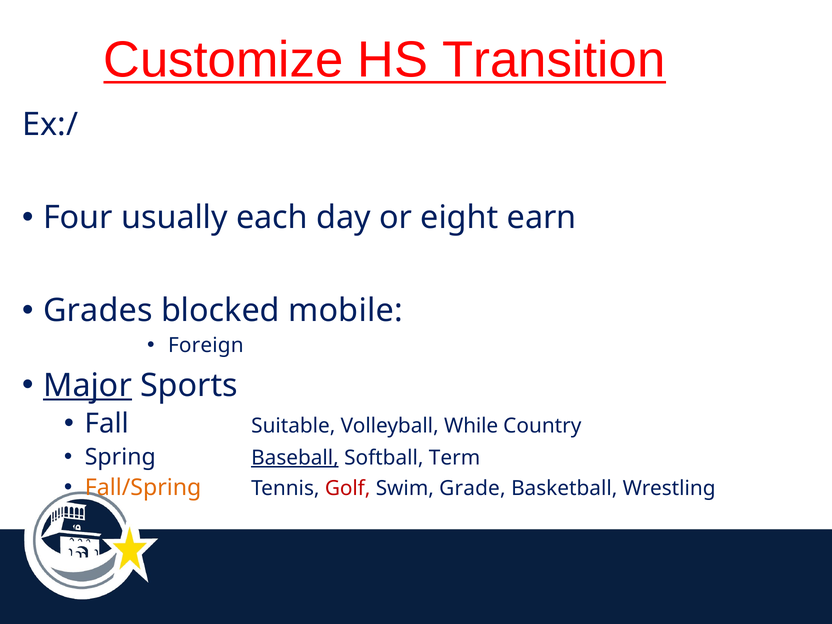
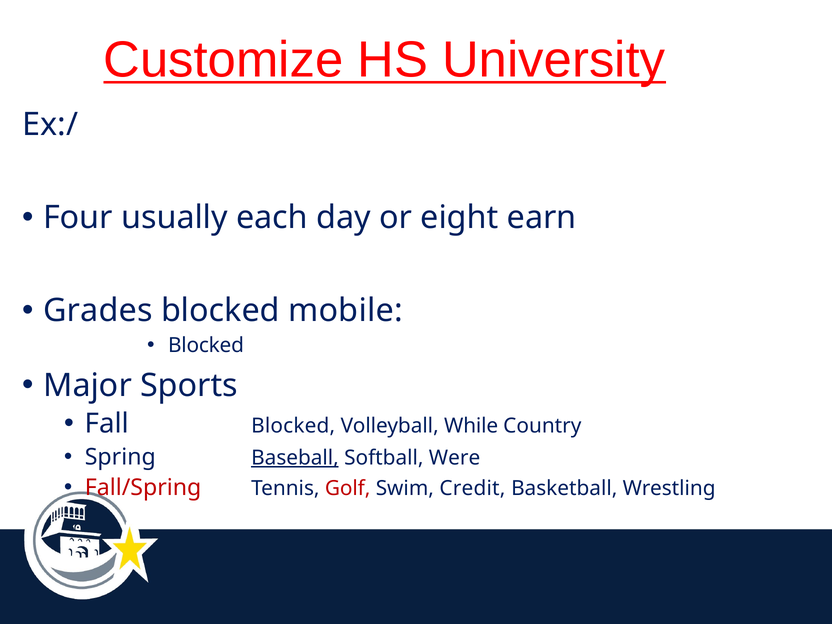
Transition: Transition -> University
Foreign at (206, 345): Foreign -> Blocked
Major underline: present -> none
Fall Suitable: Suitable -> Blocked
Term: Term -> Were
Fall/Spring colour: orange -> red
Grade: Grade -> Credit
